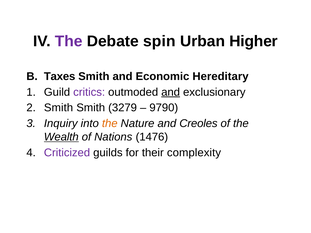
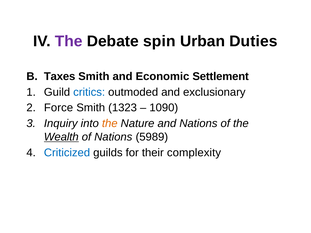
Higher: Higher -> Duties
Hereditary: Hereditary -> Settlement
critics colour: purple -> blue
and at (171, 92) underline: present -> none
Smith at (59, 108): Smith -> Force
3279: 3279 -> 1323
9790: 9790 -> 1090
and Creoles: Creoles -> Nations
1476: 1476 -> 5989
Criticized colour: purple -> blue
